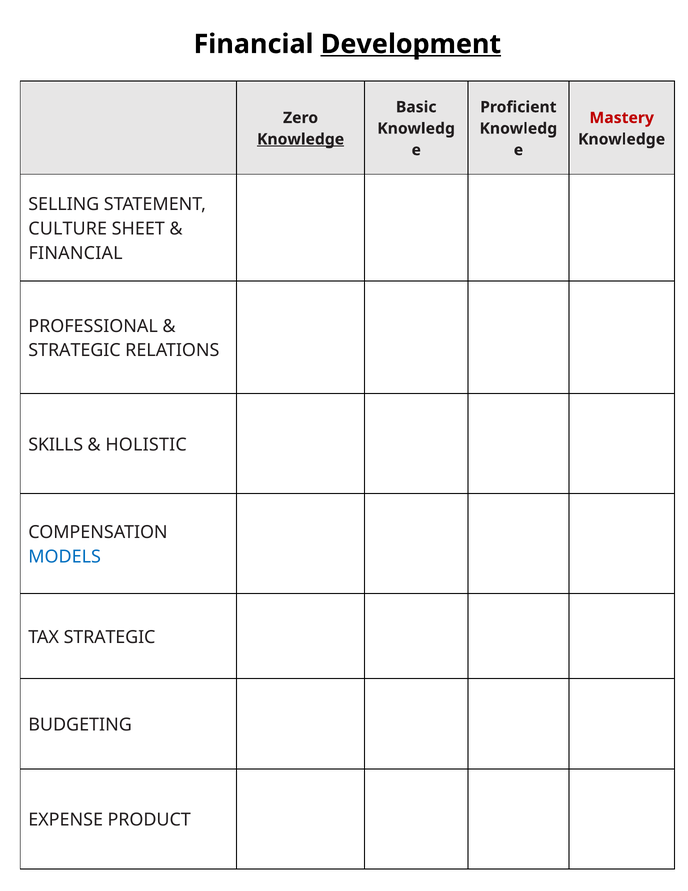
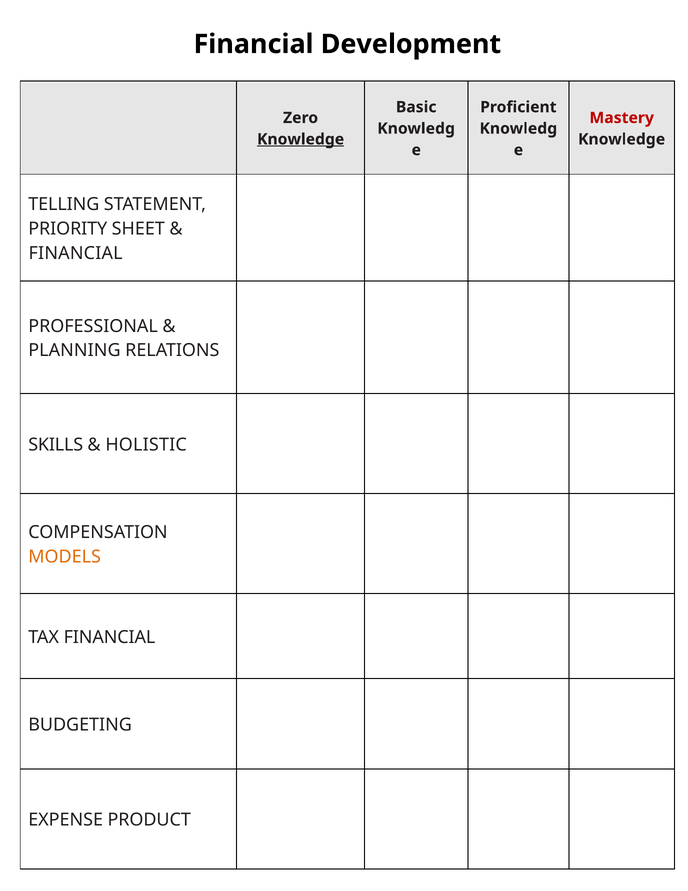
Development underline: present -> none
SELLING: SELLING -> TELLING
CULTURE: CULTURE -> PRIORITY
STRATEGIC at (75, 350): STRATEGIC -> PLANNING
MODELS colour: blue -> orange
TAX STRATEGIC: STRATEGIC -> FINANCIAL
